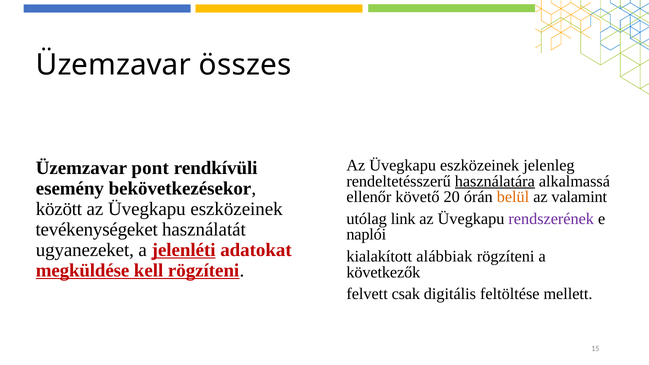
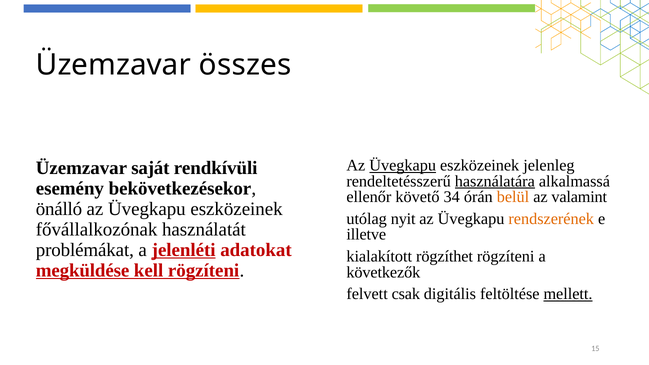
Üvegkapu at (403, 165) underline: none -> present
pont: pont -> saját
20: 20 -> 34
között: között -> önálló
link: link -> nyit
rendszerének colour: purple -> orange
tevékenységeket: tevékenységeket -> fővállalkozónak
naplói: naplói -> illetve
ugyanezeket: ugyanezeket -> problémákat
alábbiak: alábbiak -> rögzíthet
mellett underline: none -> present
